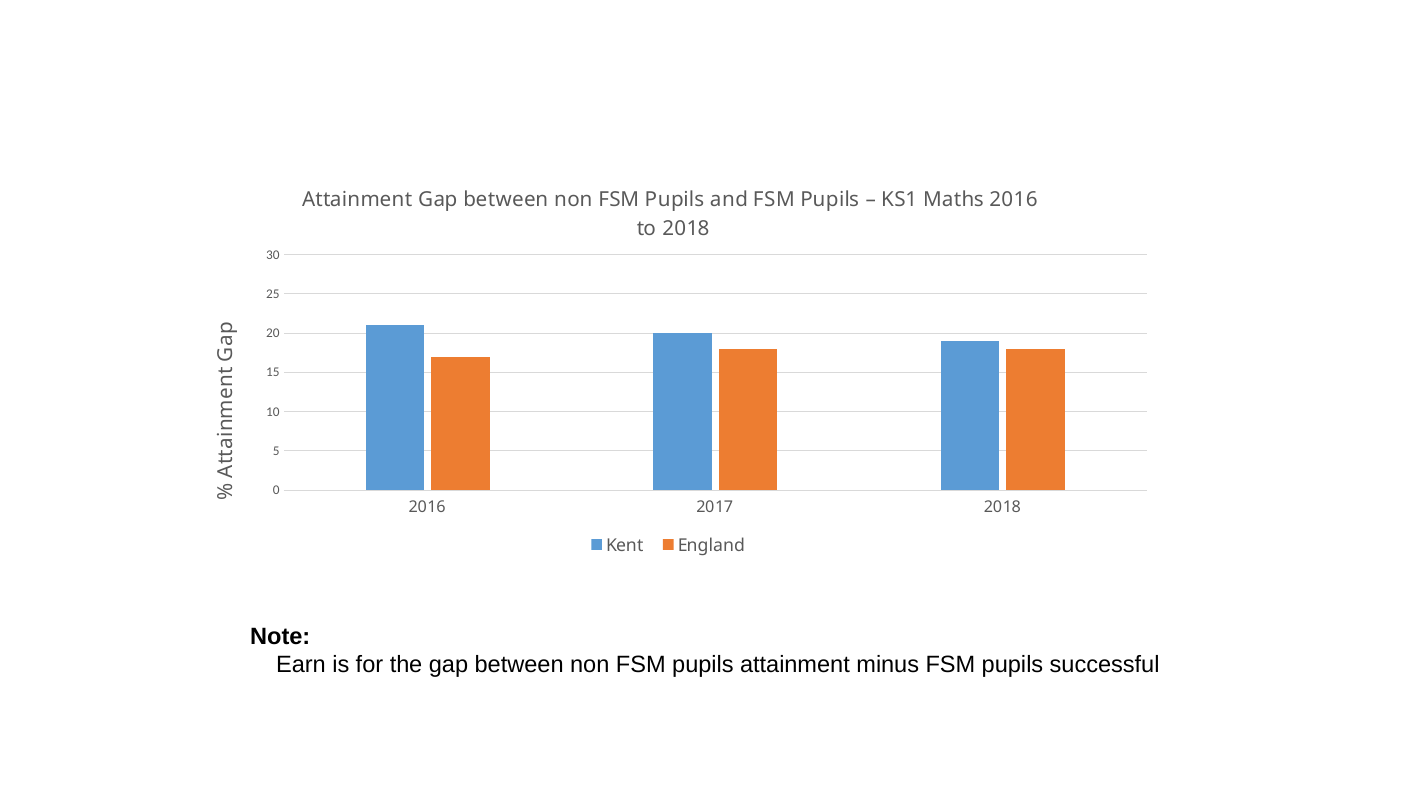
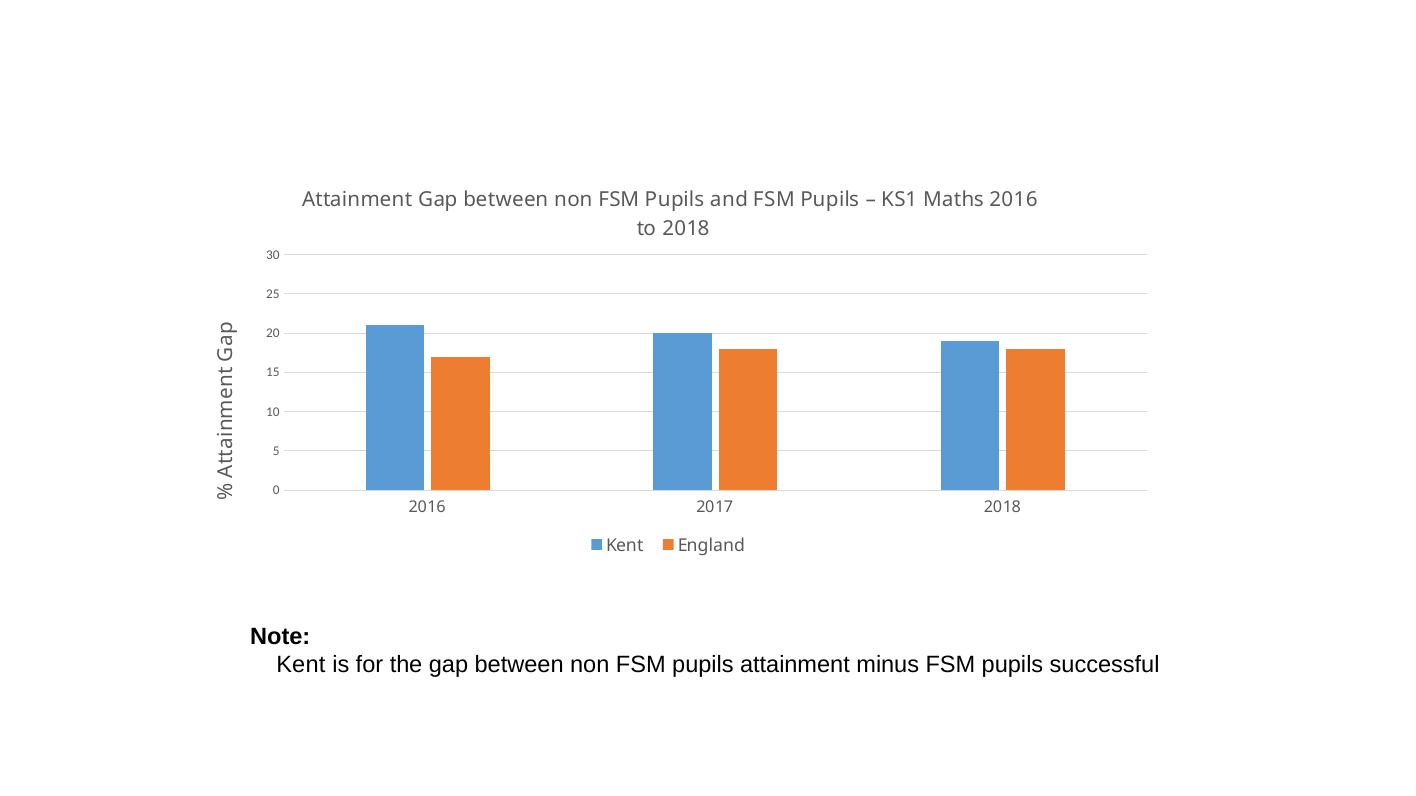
Earn at (301, 665): Earn -> Kent
